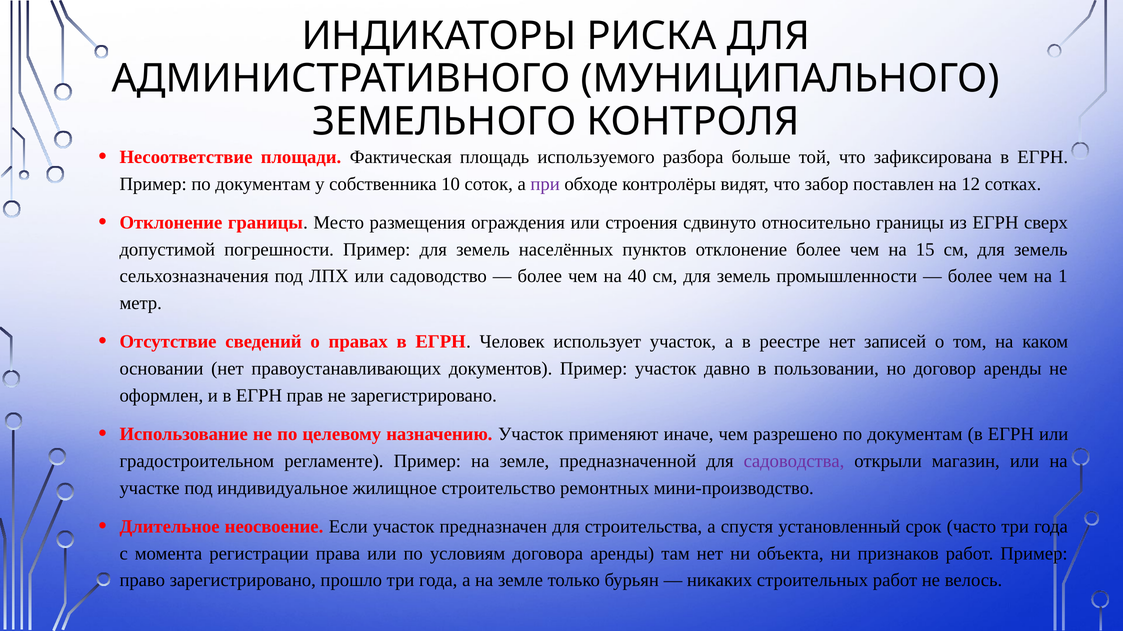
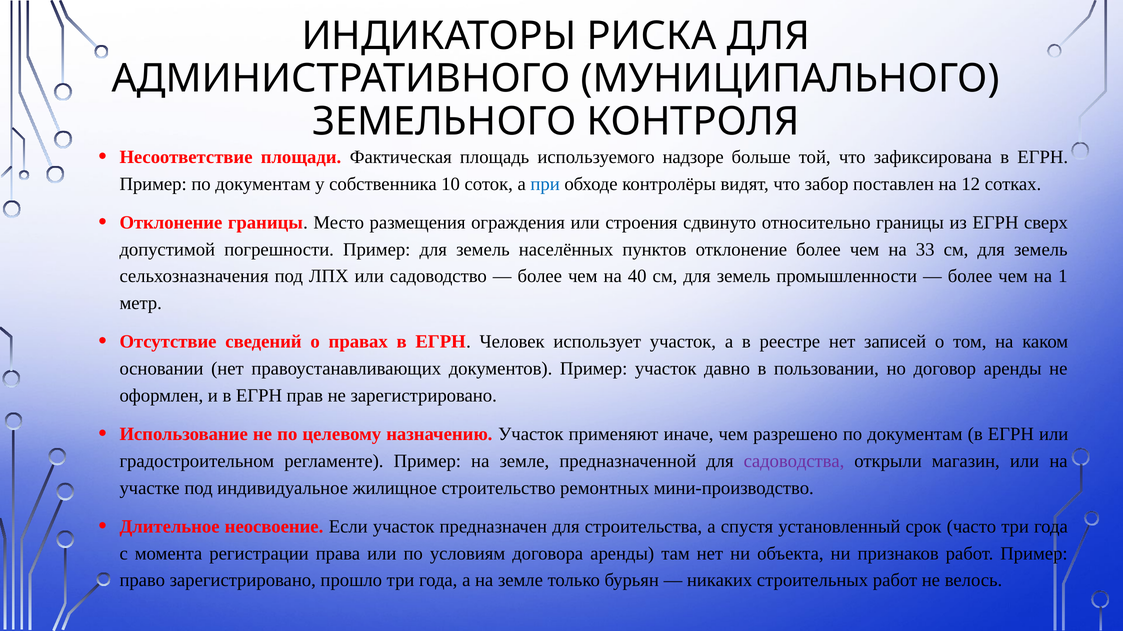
разбора: разбора -> надзоре
при colour: purple -> blue
15: 15 -> 33
